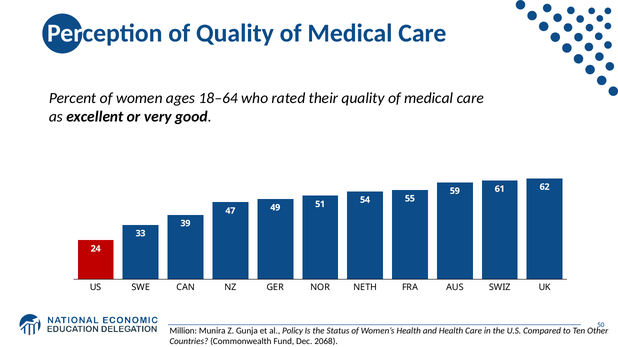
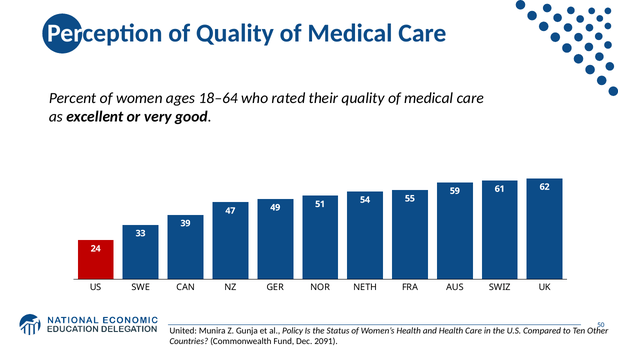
Million: Million -> United
2068: 2068 -> 2091
